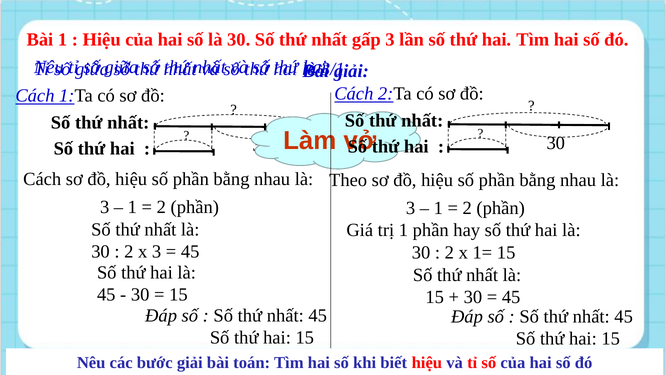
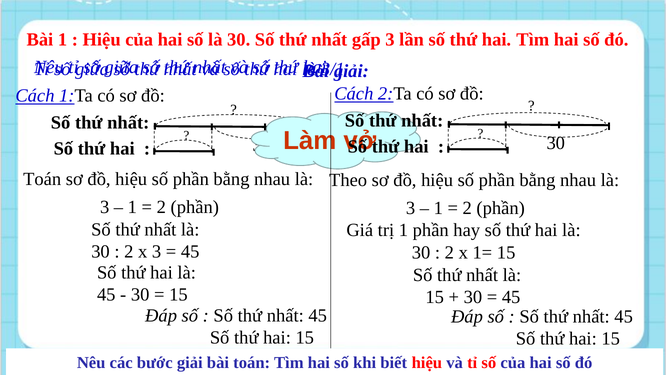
Cách at (42, 179): Cách -> Toán
